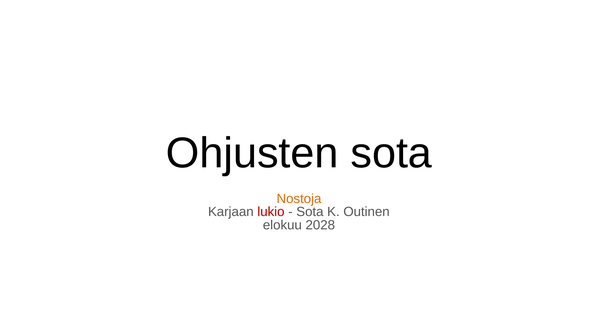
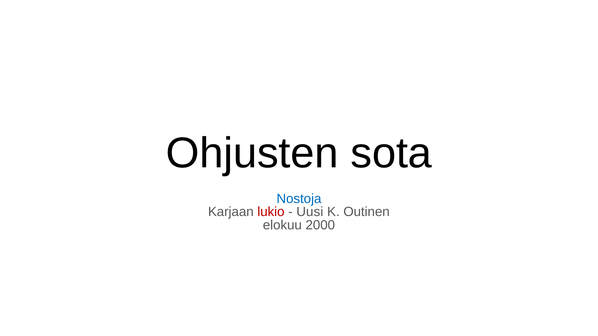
Nostoja colour: orange -> blue
Sota at (310, 212): Sota -> Uusi
2028: 2028 -> 2000
